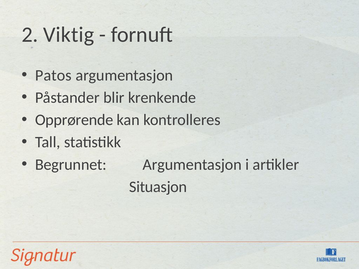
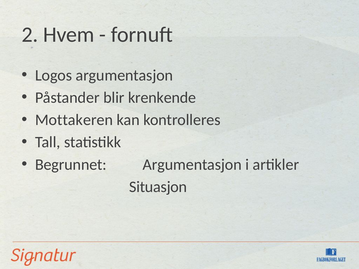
Viktig: Viktig -> Hvem
Patos: Patos -> Logos
Opprørende: Opprørende -> Mottakeren
